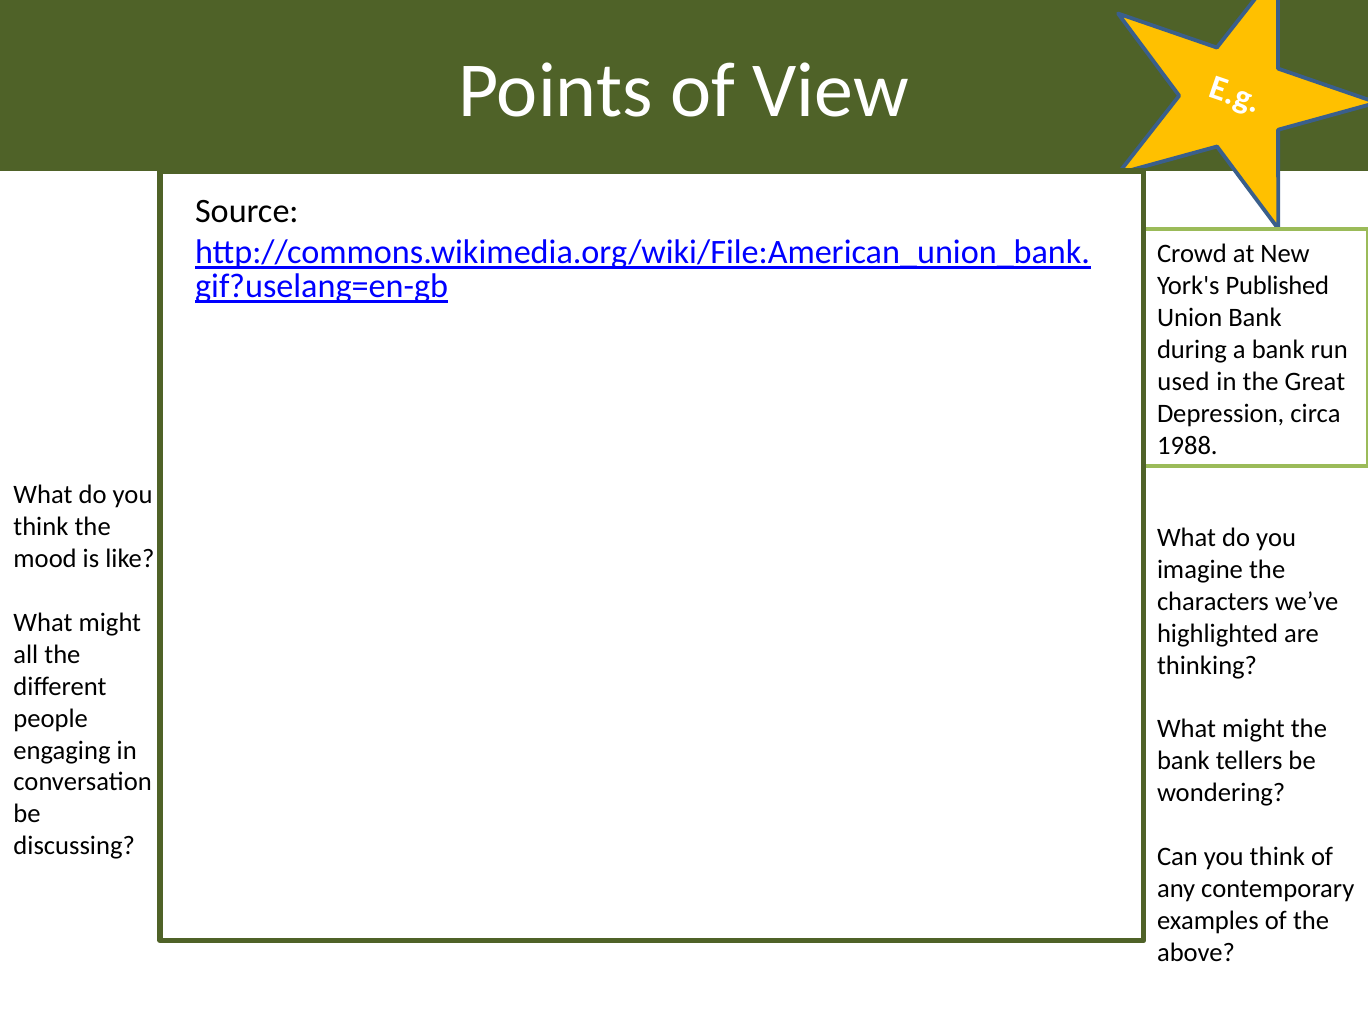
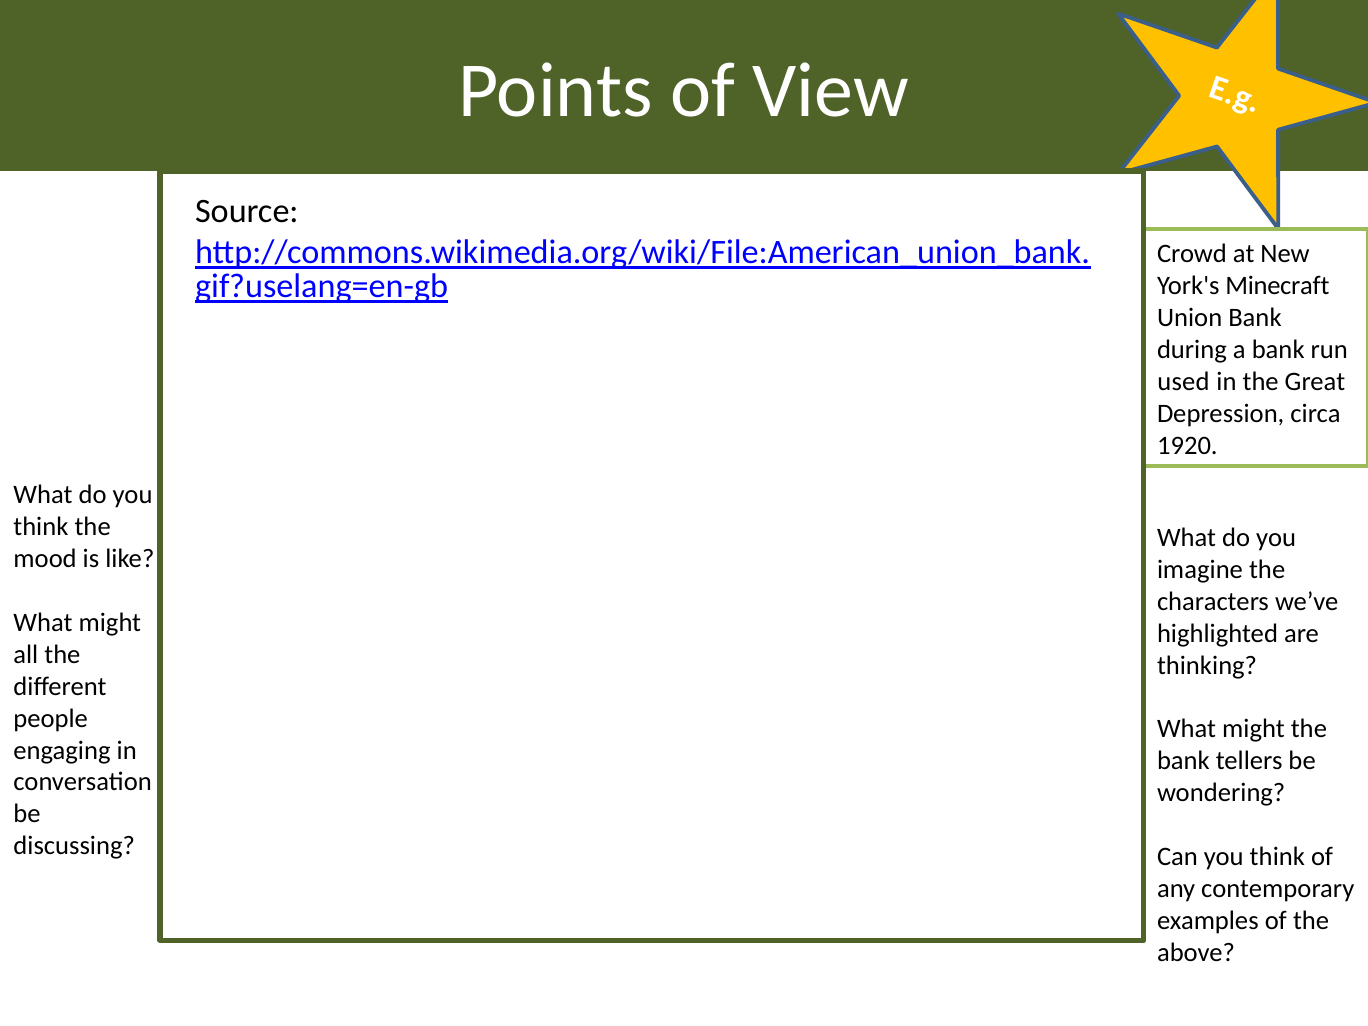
Published: Published -> Minecraft
1988: 1988 -> 1920
